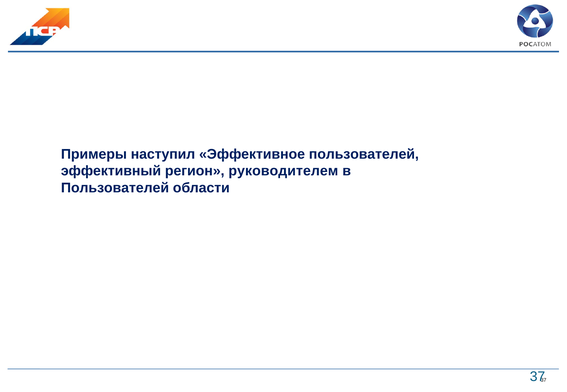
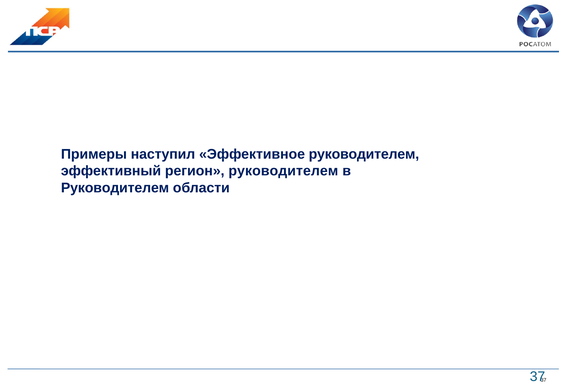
Эффективное пользователей: пользователей -> руководителем
Пользователей at (115, 188): Пользователей -> Руководителем
